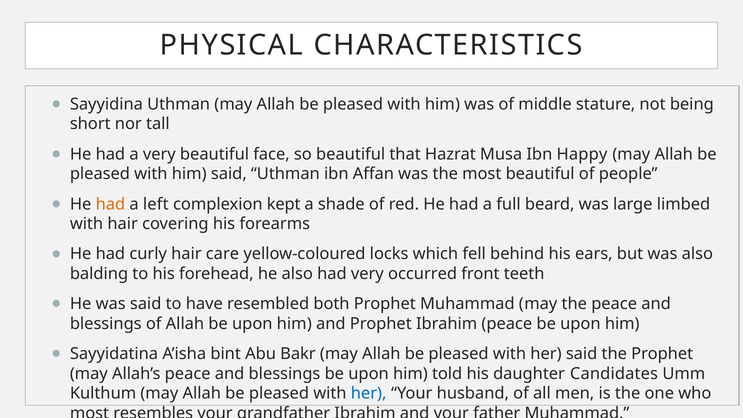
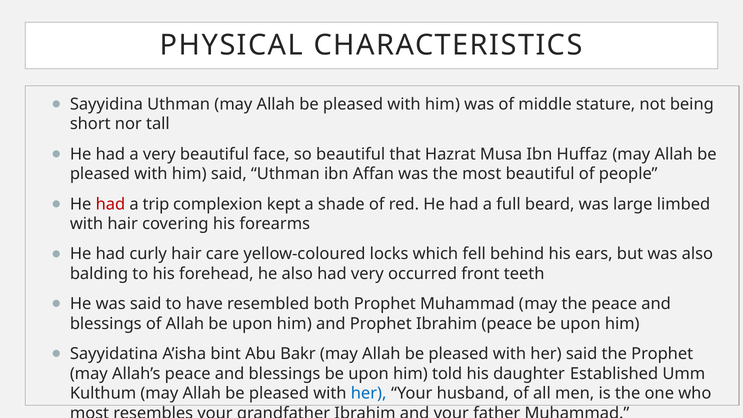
Happy: Happy -> Huffaz
had at (110, 204) colour: orange -> red
left: left -> trip
Candidates: Candidates -> Established
